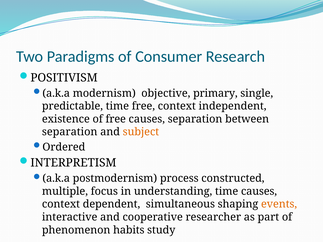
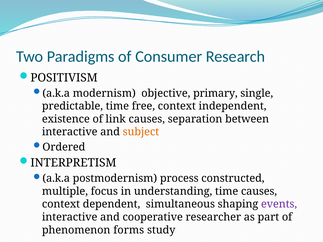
of free: free -> link
separation at (70, 132): separation -> interactive
events colour: orange -> purple
habits: habits -> forms
